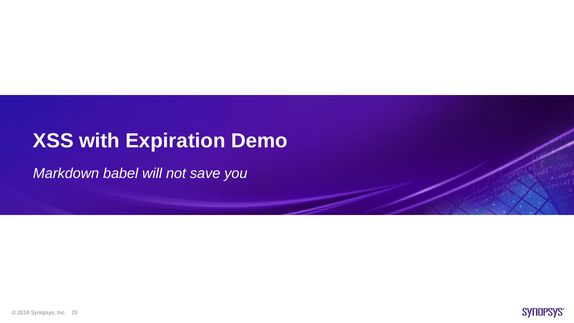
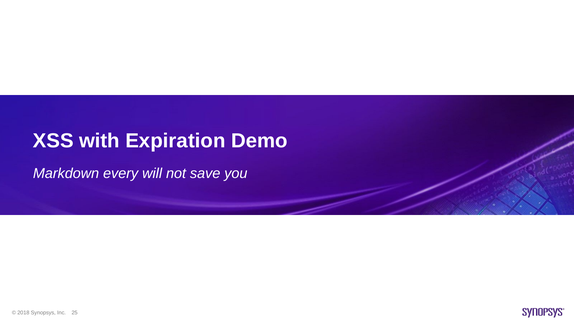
babel: babel -> every
